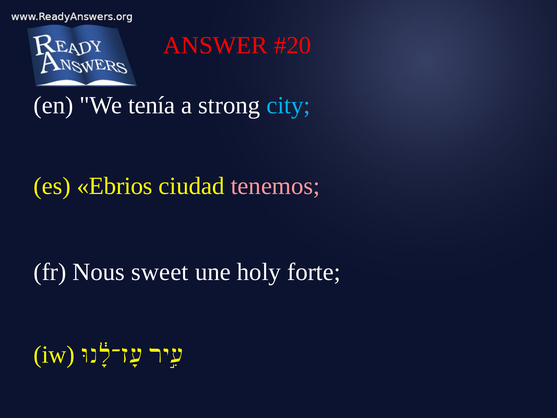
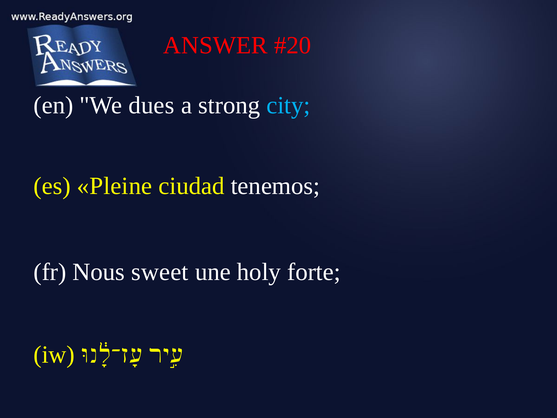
tenía: tenía -> dues
Ebrios: Ebrios -> Pleine
tenemos colour: pink -> white
